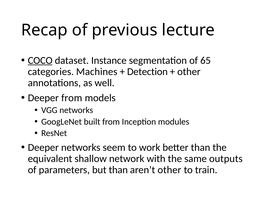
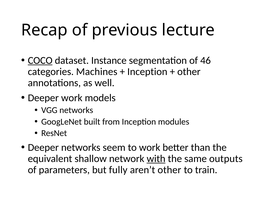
65: 65 -> 46
Detection at (147, 72): Detection -> Inception
Deeper from: from -> work
with underline: none -> present
but than: than -> fully
